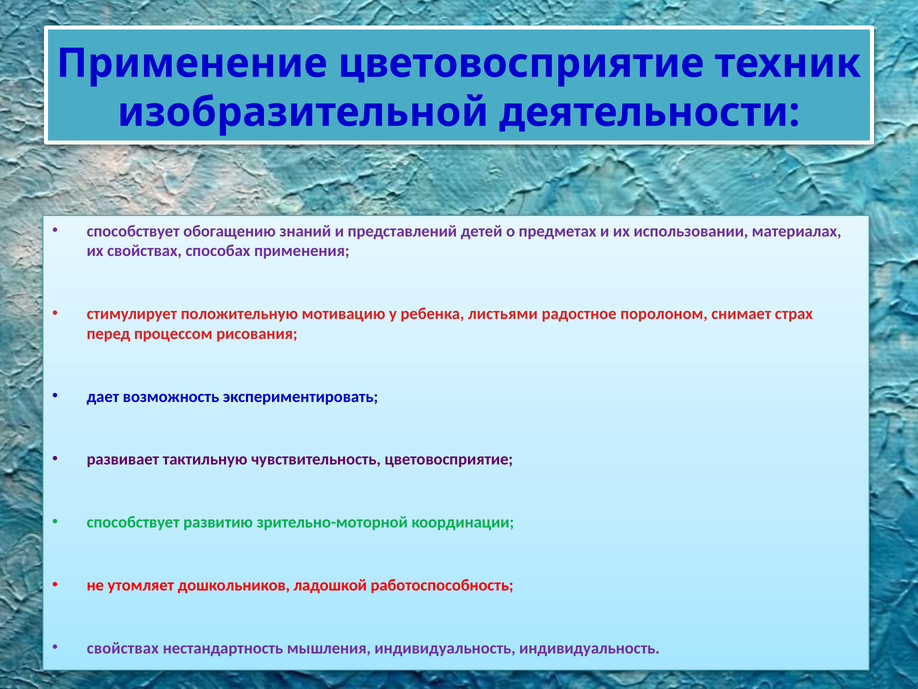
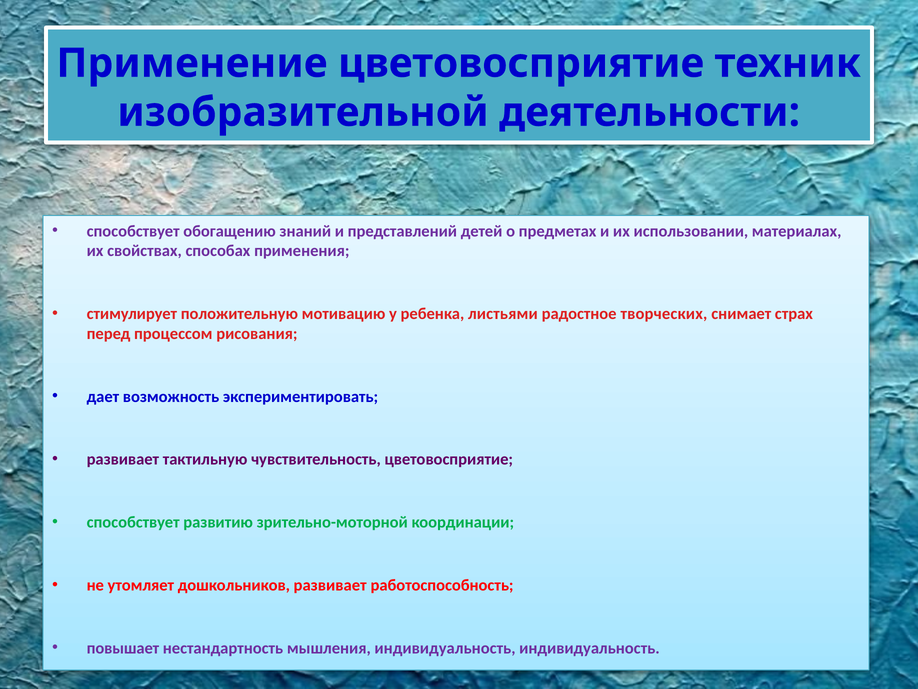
поролоном: поролоном -> творческих
дошкольников ладошкой: ладошкой -> развивает
свойствах at (123, 648): свойствах -> повышает
